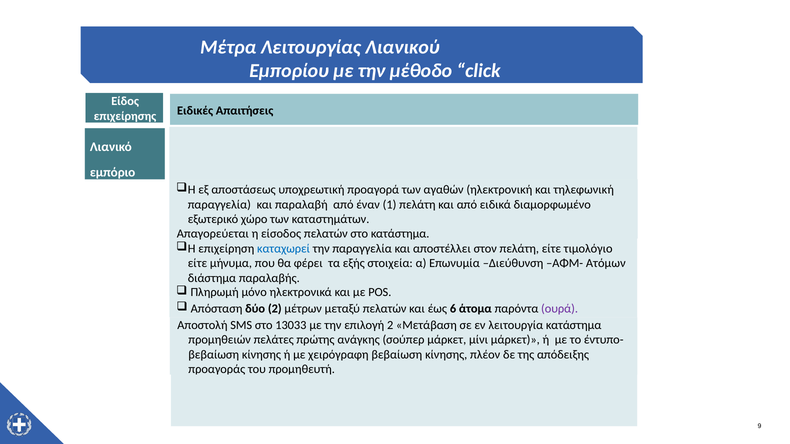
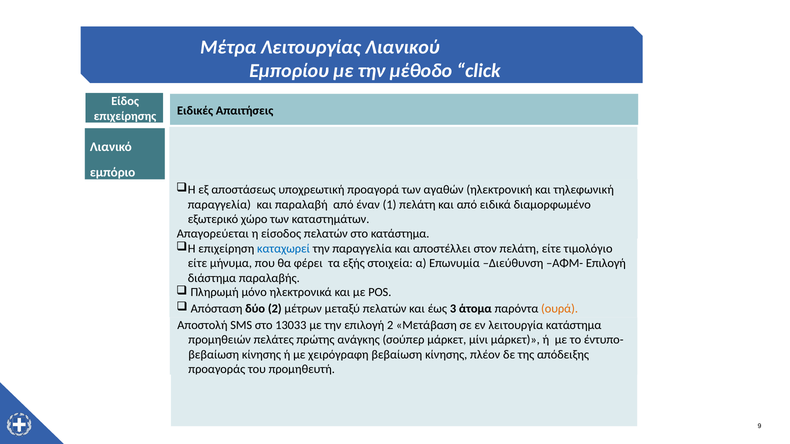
ΑΦΜ- Ατόμων: Ατόμων -> Επιλογή
6: 6 -> 3
ουρά colour: purple -> orange
